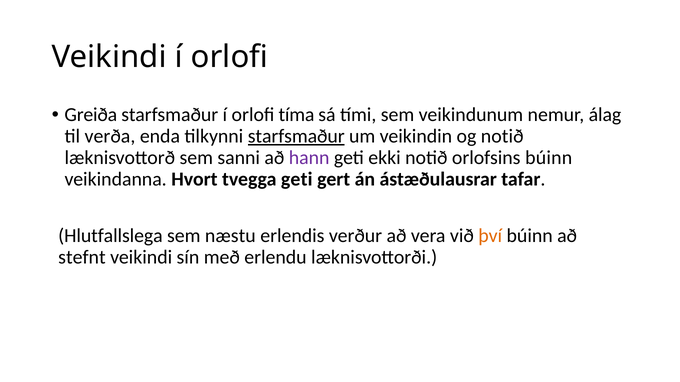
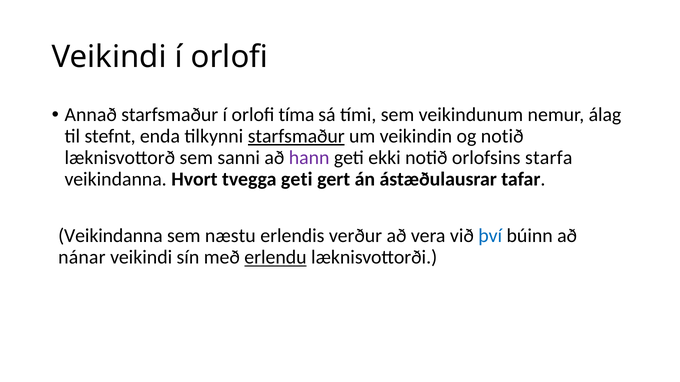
Greiða: Greiða -> Annað
verða: verða -> stefnt
orlofsins búinn: búinn -> starfa
Hlutfallslega at (110, 236): Hlutfallslega -> Veikindanna
því colour: orange -> blue
stefnt: stefnt -> nánar
erlendu underline: none -> present
